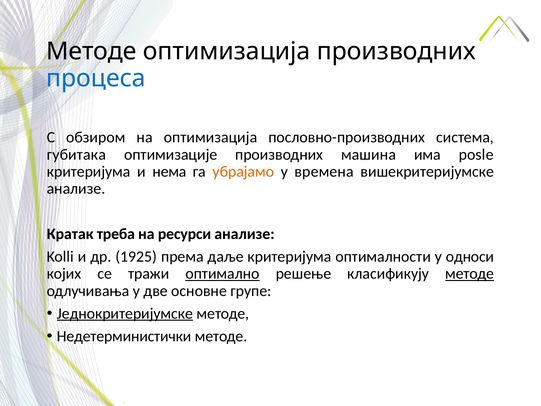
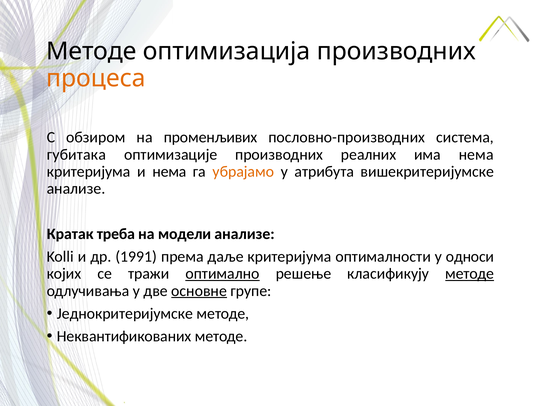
процеса colour: blue -> orange
на оптимизација: оптимизација -> променљивих
машина: машина -> реалних
има posle: posle -> нема
времена: времена -> атрибута
ресурси: ресурси -> модели
1925: 1925 -> 1991
основне underline: none -> present
Једнокритеријумске underline: present -> none
Недетерминистички: Недетерминистички -> Неквантификованих
